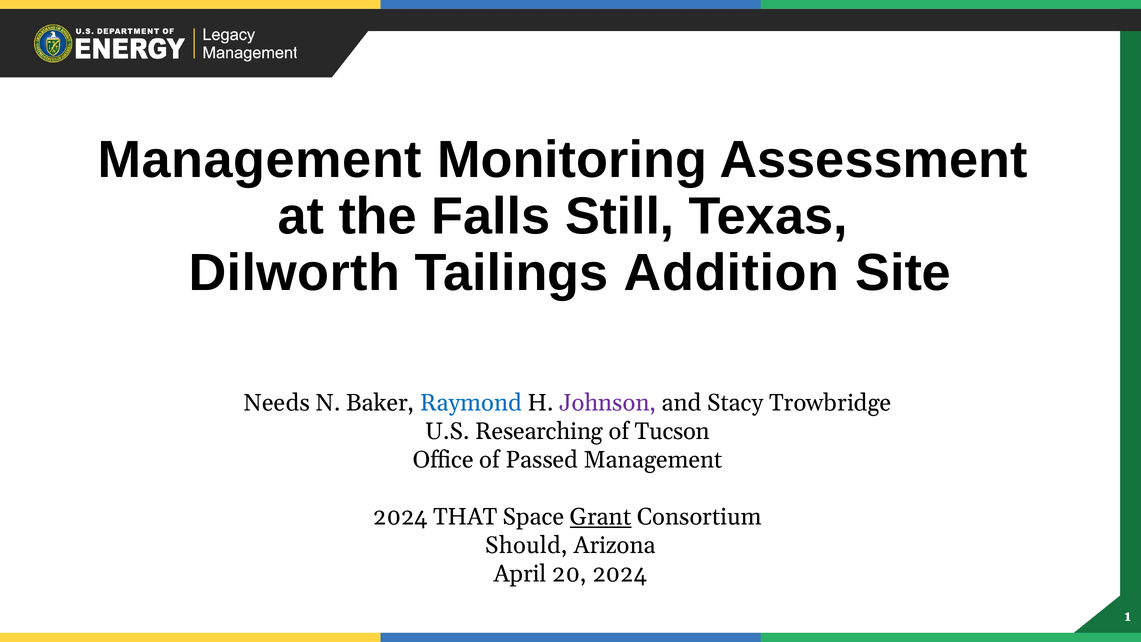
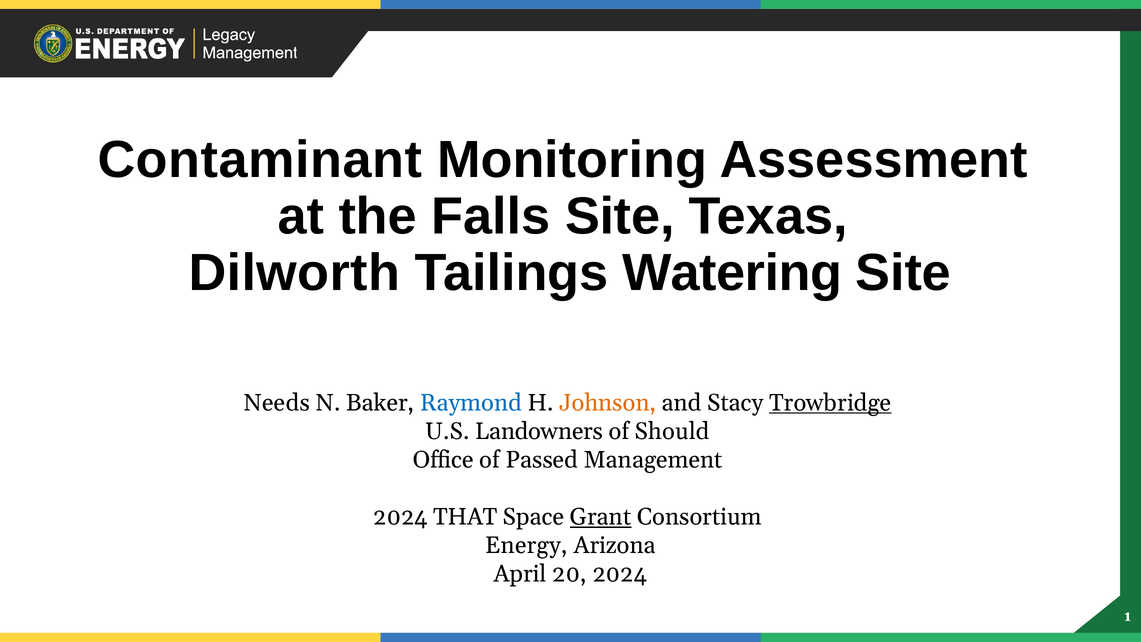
Management at (260, 160): Management -> Contaminant
Falls Still: Still -> Site
Addition: Addition -> Watering
Johnson colour: purple -> orange
Trowbridge underline: none -> present
Researching: Researching -> Landowners
Tucson: Tucson -> Should
Should: Should -> Energy
